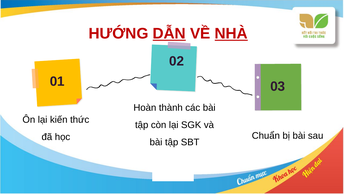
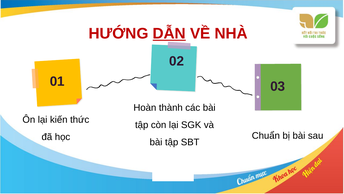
NHÀ underline: present -> none
